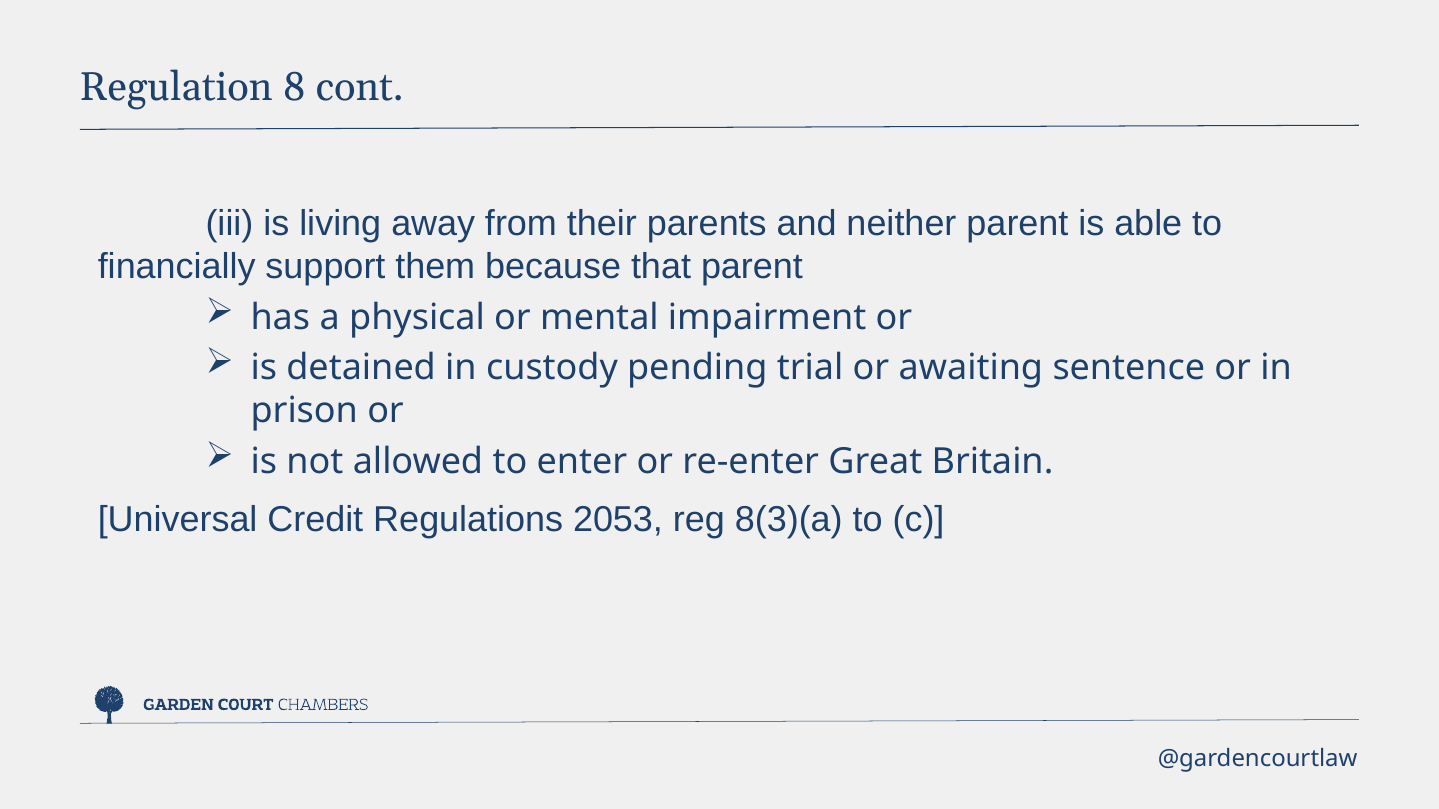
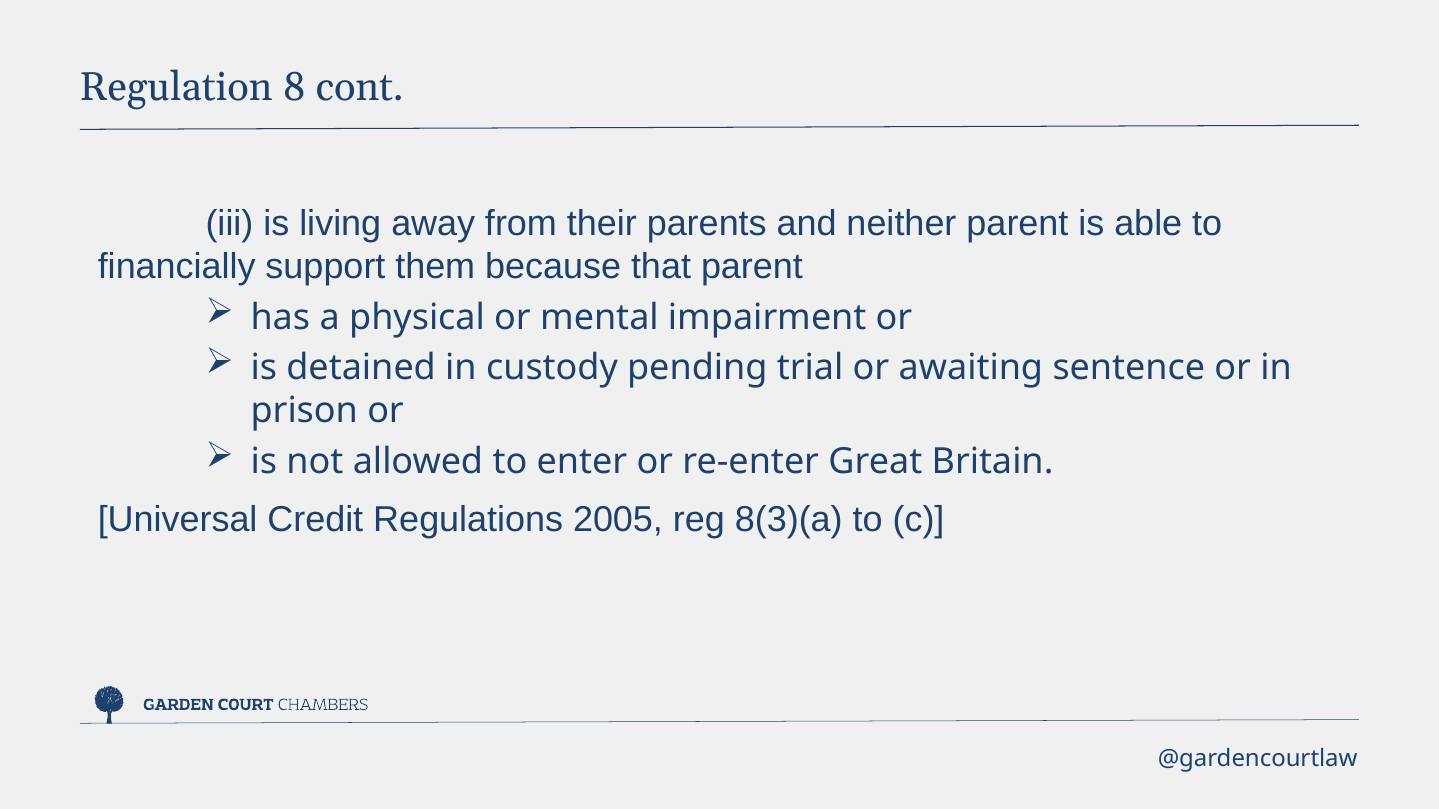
2053: 2053 -> 2005
